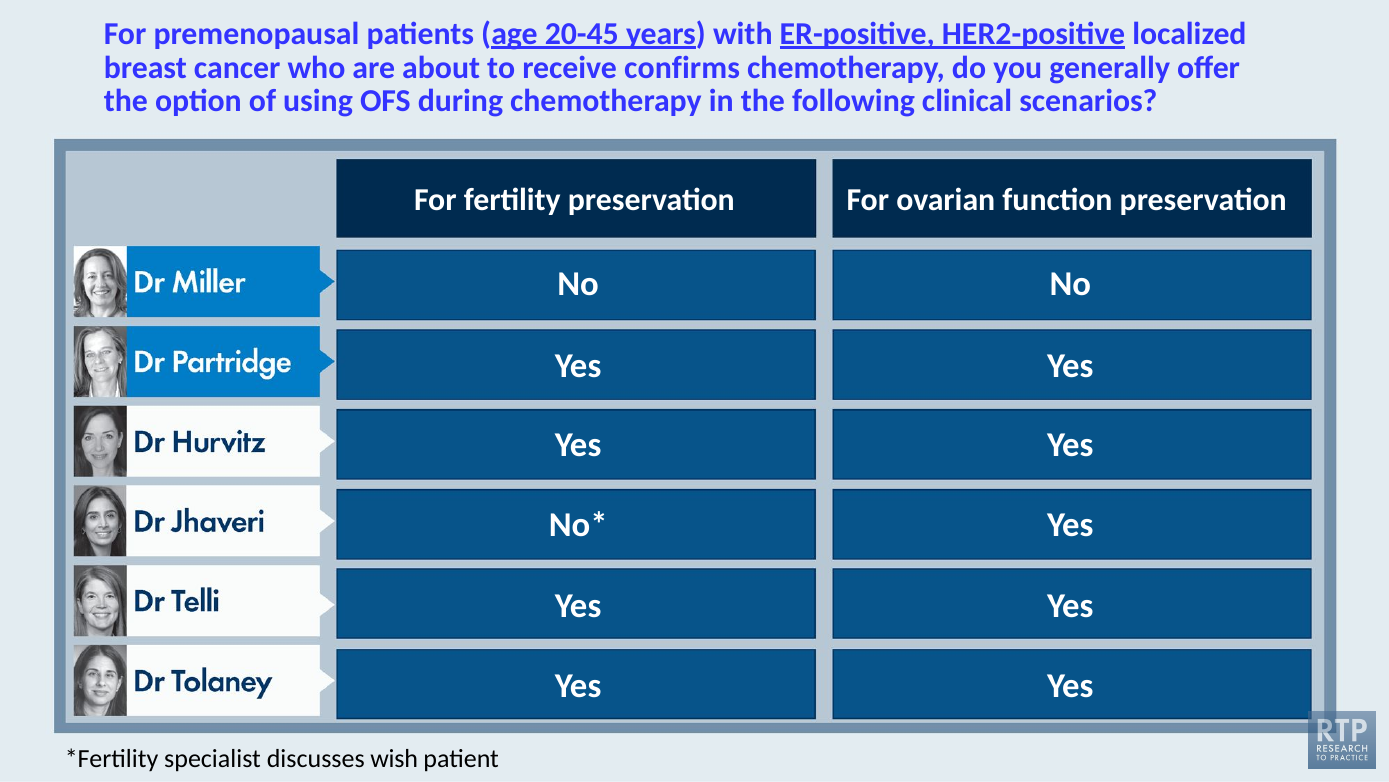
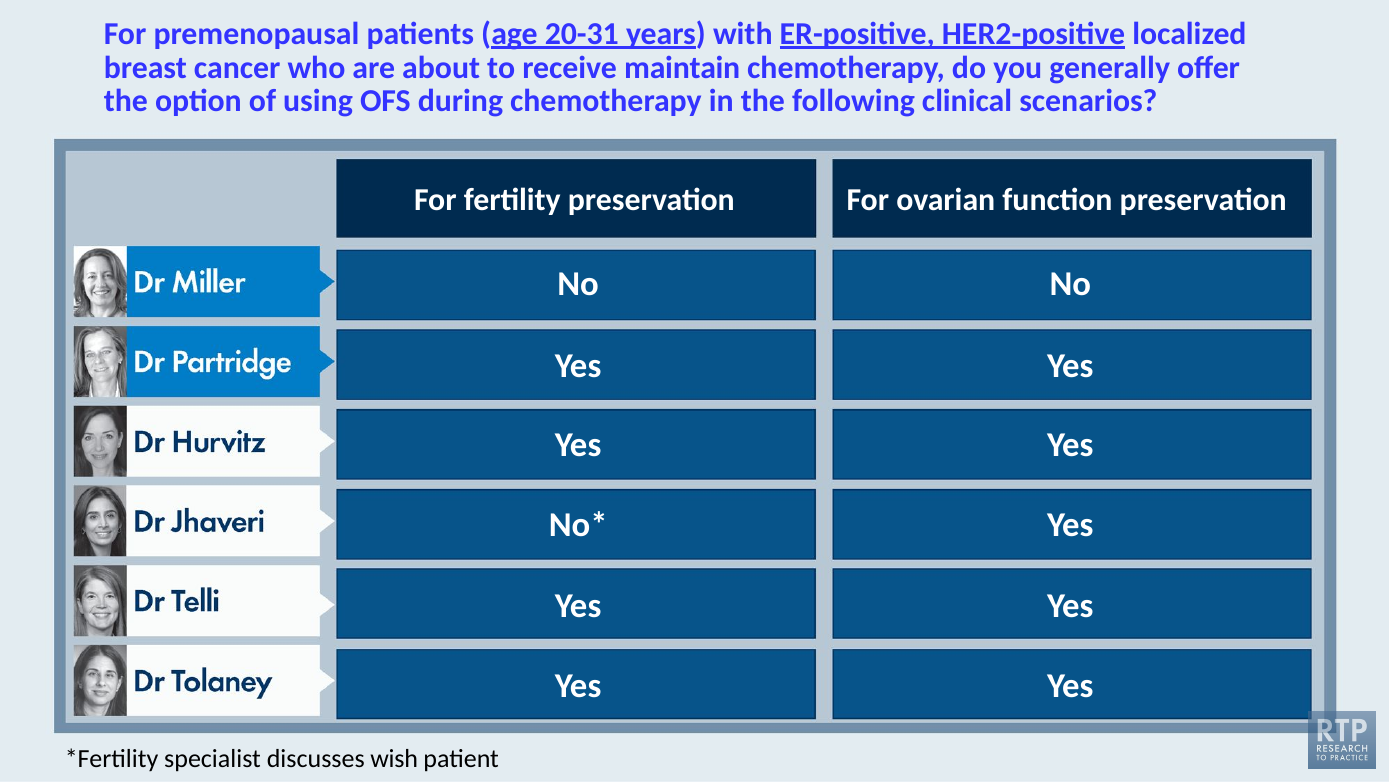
20-45: 20-45 -> 20-31
confirms: confirms -> maintain
